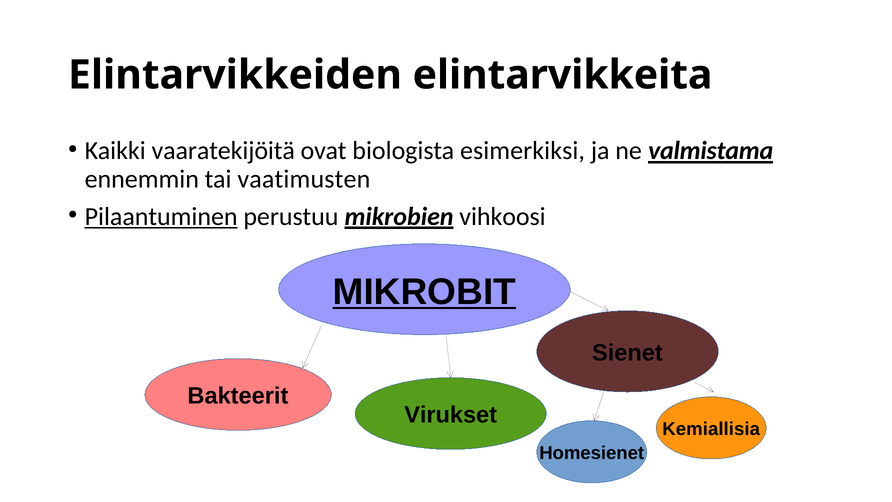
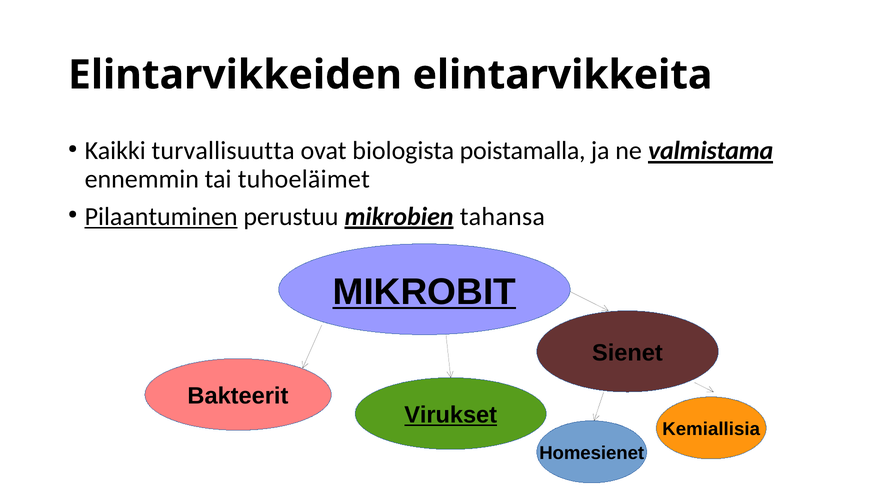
vaaratekijöitä: vaaratekijöitä -> turvallisuutta
esimerkiksi: esimerkiksi -> poistamalla
vaatimusten: vaatimusten -> tuhoeläimet
vihkoosi: vihkoosi -> tahansa
Virukset underline: none -> present
